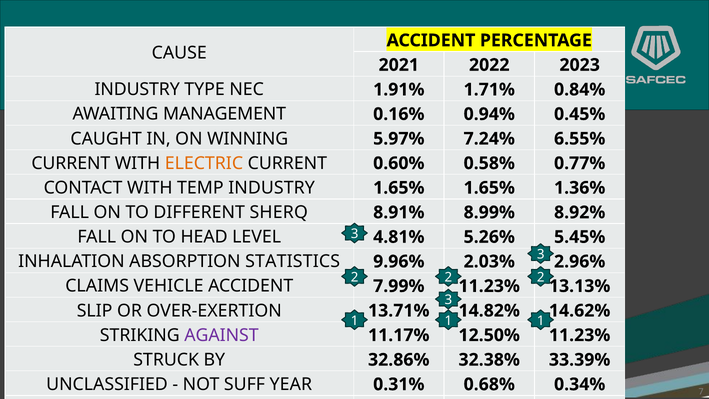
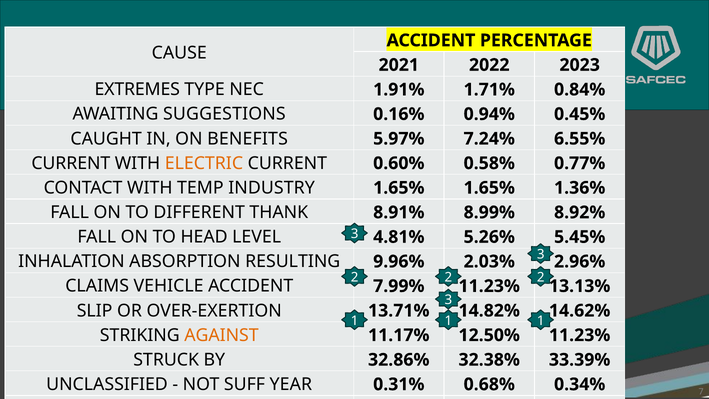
INDUSTRY at (137, 90): INDUSTRY -> EXTREMES
MANAGEMENT: MANAGEMENT -> SUGGESTIONS
WINNING: WINNING -> BENEFITS
SHERQ: SHERQ -> THANK
STATISTICS: STATISTICS -> RESULTING
AGAINST colour: purple -> orange
